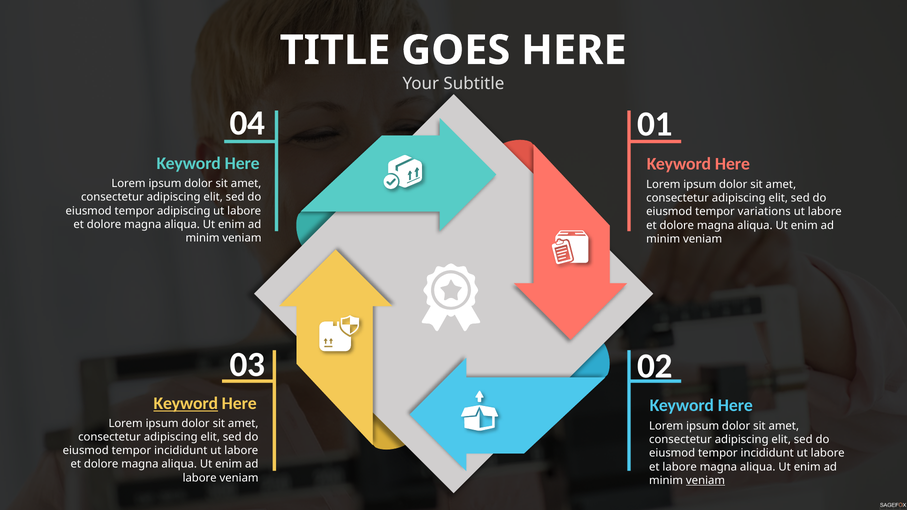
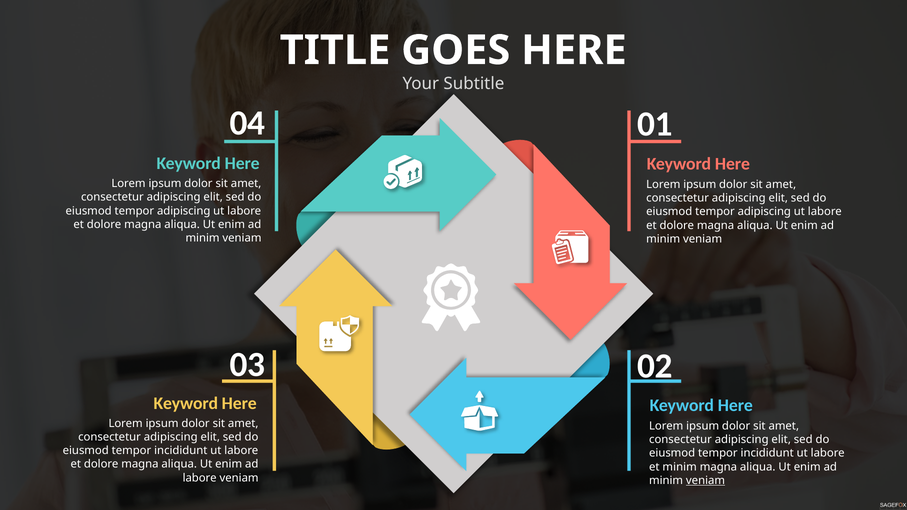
variations at (764, 212): variations -> adipiscing
Keyword at (186, 403) underline: present -> none
et labore: labore -> minim
